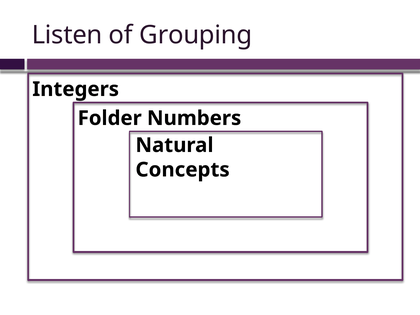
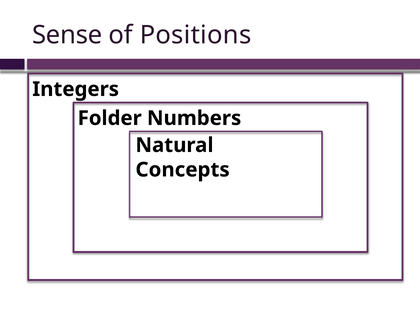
Listen: Listen -> Sense
Grouping: Grouping -> Positions
